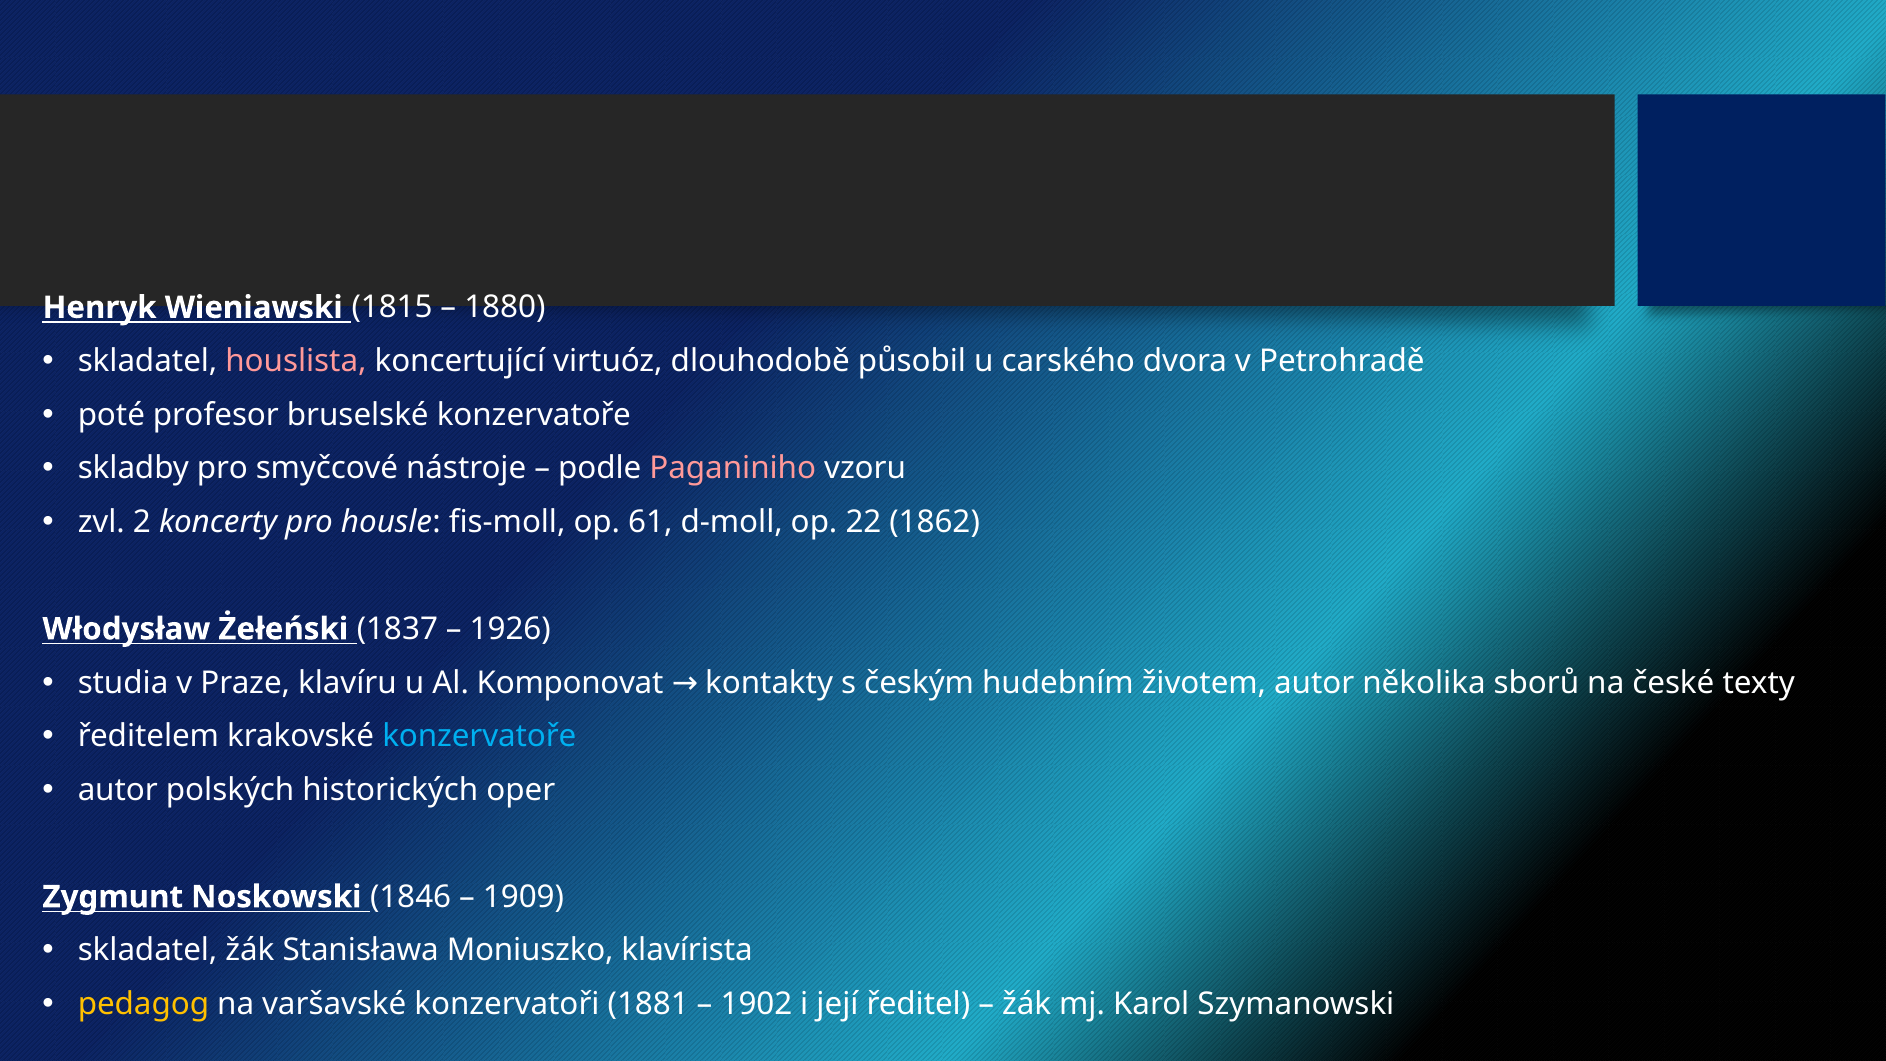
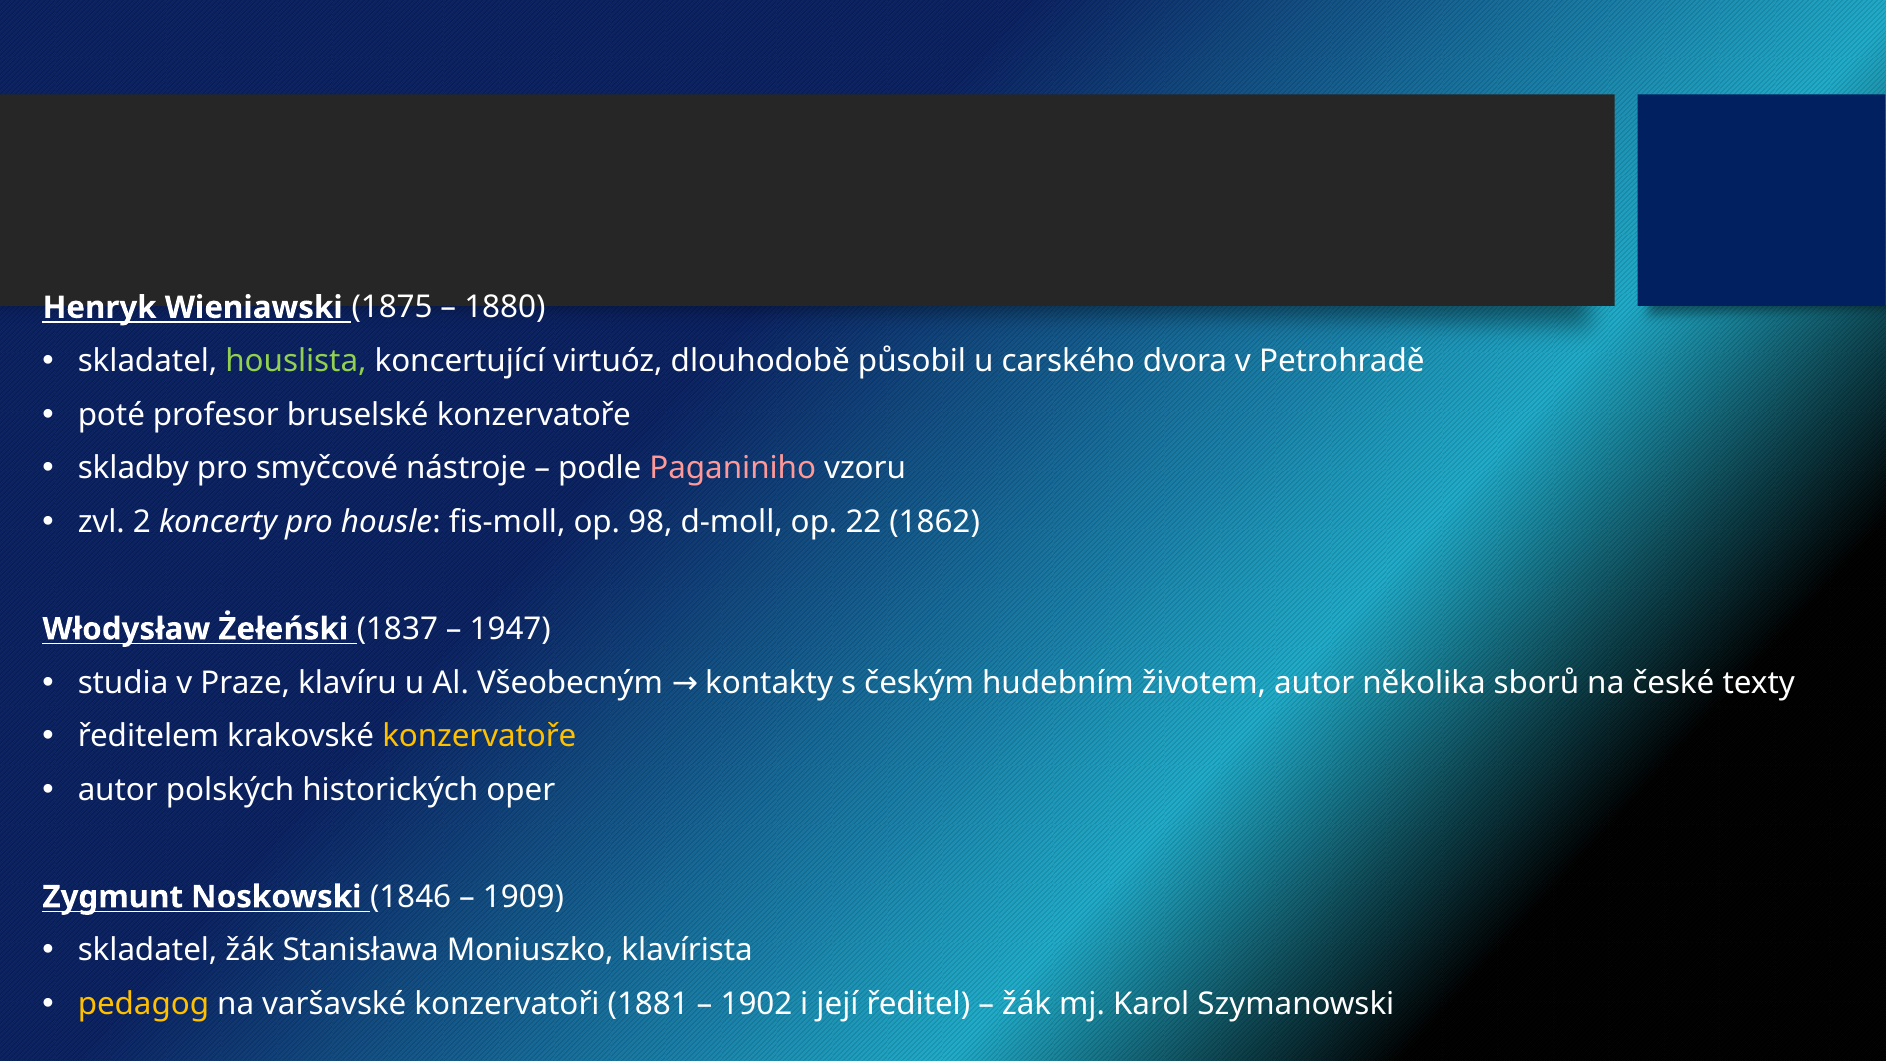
1815: 1815 -> 1875
houslista colour: pink -> light green
61: 61 -> 98
1926: 1926 -> 1947
Komponovat: Komponovat -> Všeobecným
konzervatoře at (479, 736) colour: light blue -> yellow
